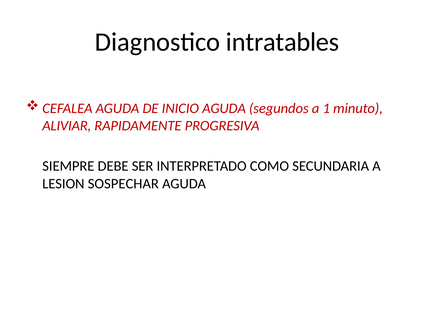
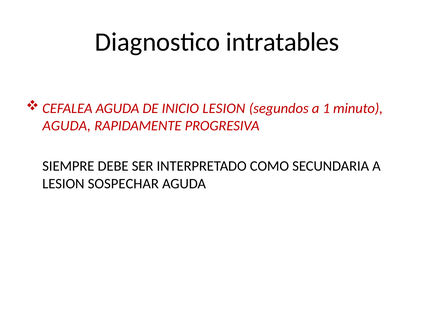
INICIO AGUDA: AGUDA -> LESION
ALIVIAR at (67, 125): ALIVIAR -> AGUDA
